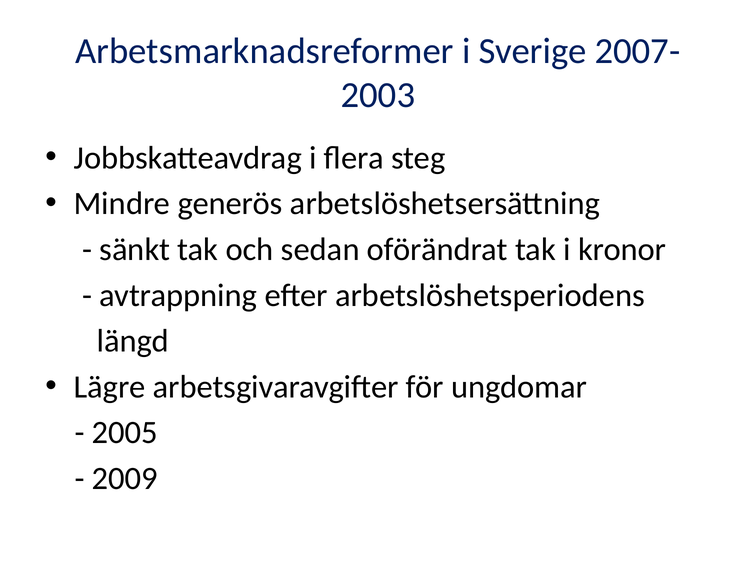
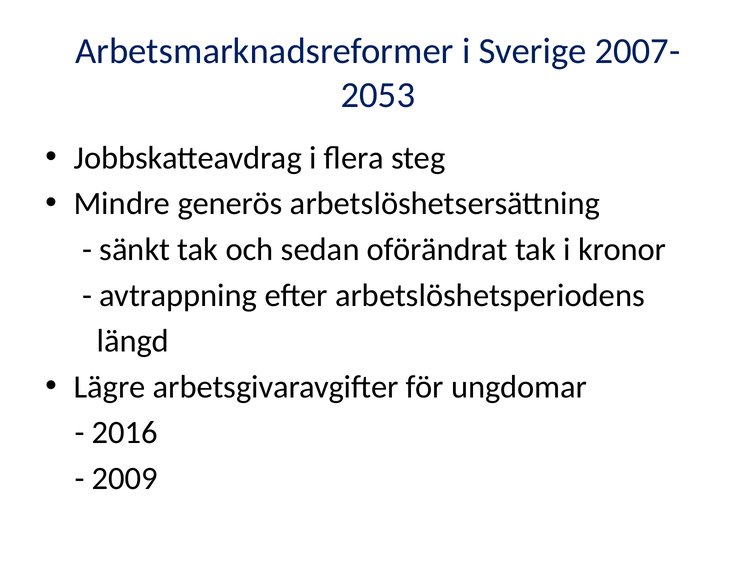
2003: 2003 -> 2053
2005: 2005 -> 2016
